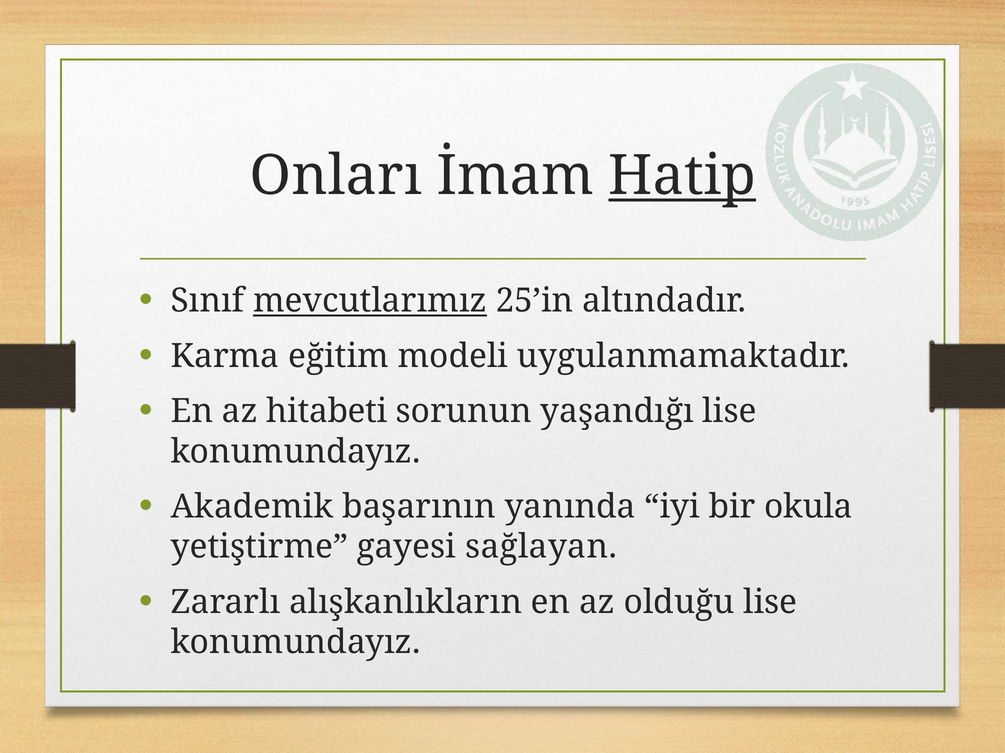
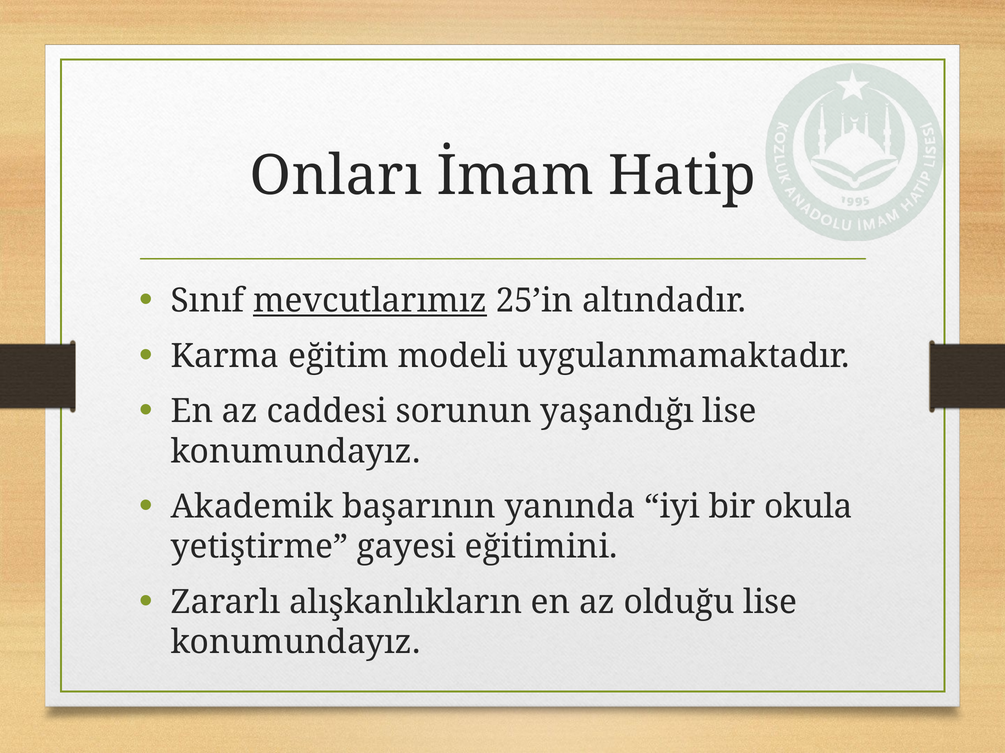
Hatip underline: present -> none
hitabeti: hitabeti -> caddesi
sağlayan: sağlayan -> eğitimini
